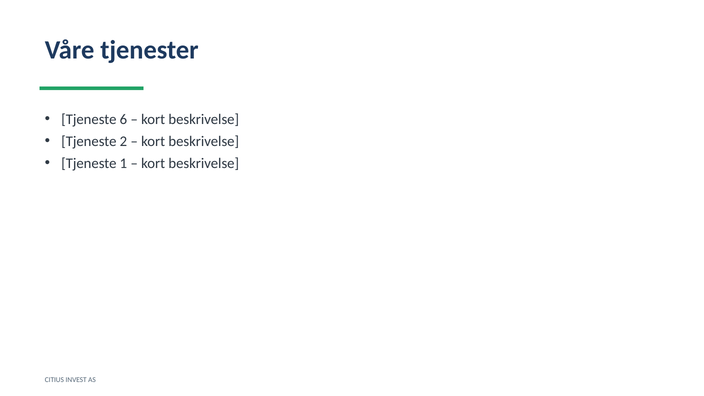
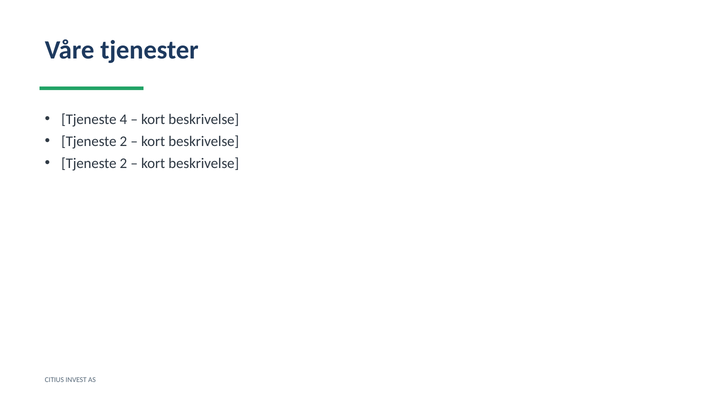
6: 6 -> 4
1 at (123, 163): 1 -> 2
